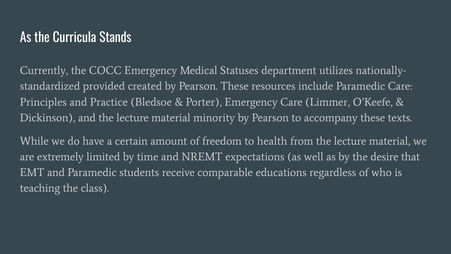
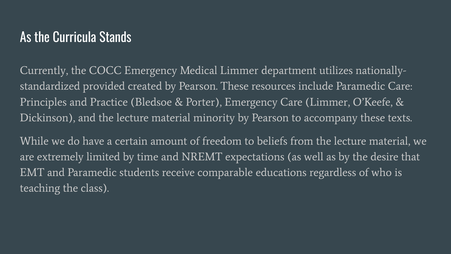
Medical Statuses: Statuses -> Limmer
health: health -> beliefs
